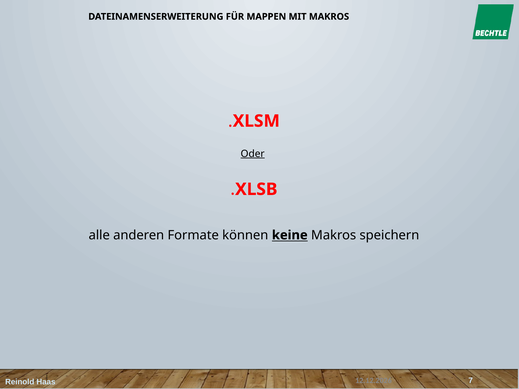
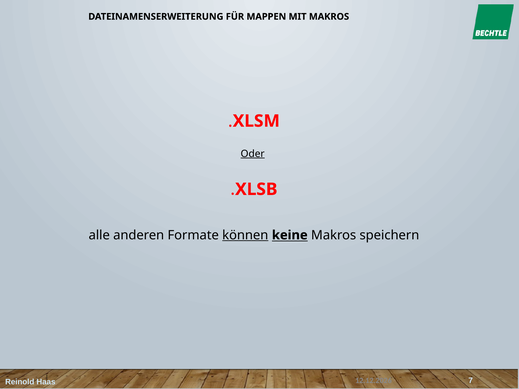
können underline: none -> present
